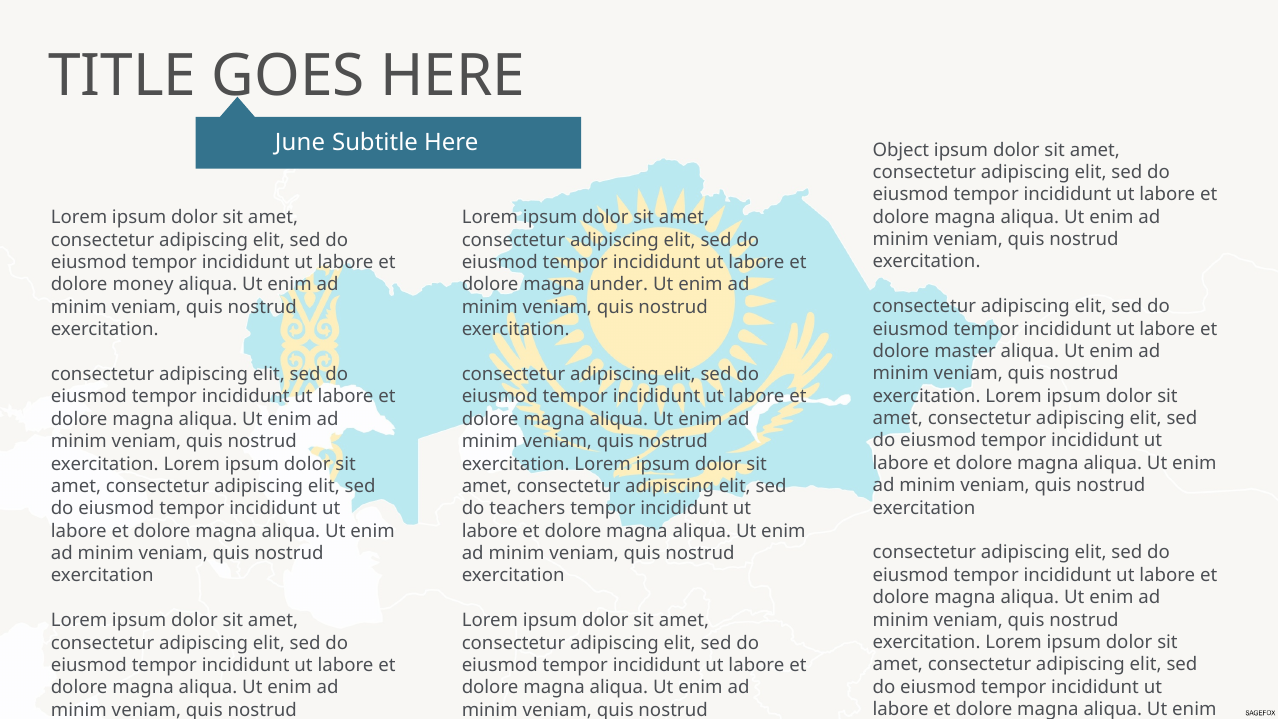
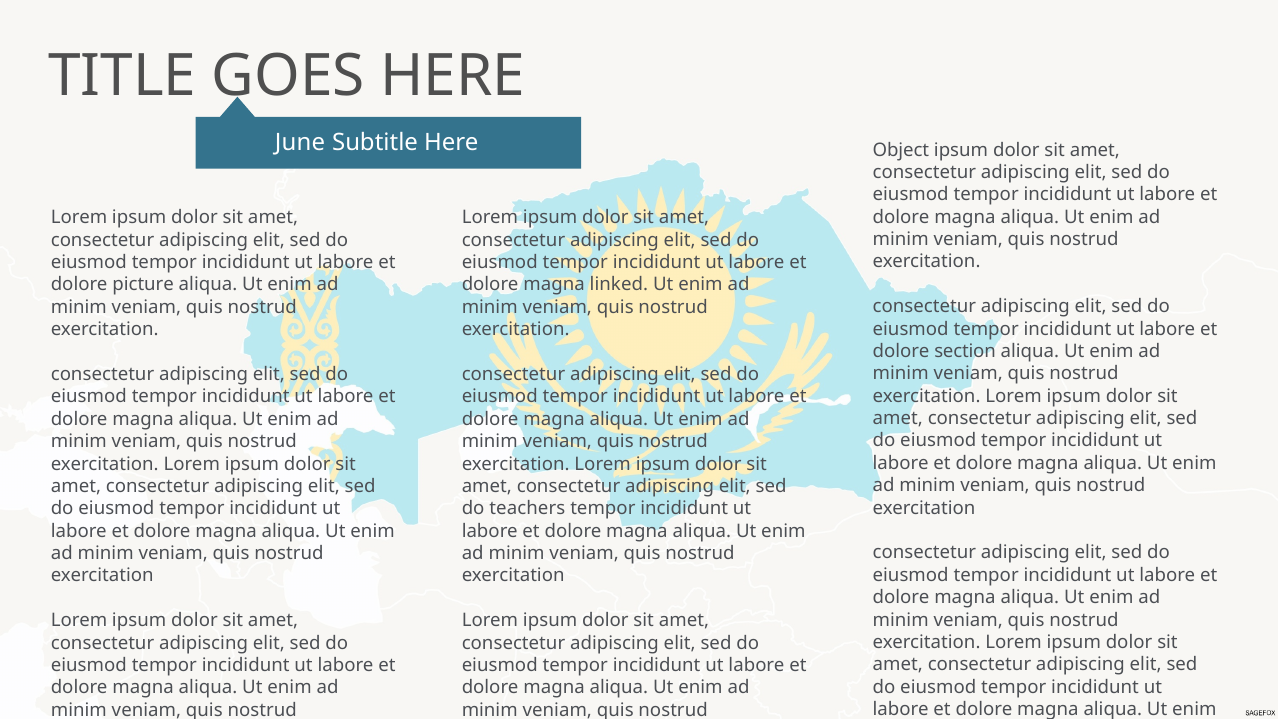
money: money -> picture
under: under -> linked
master: master -> section
